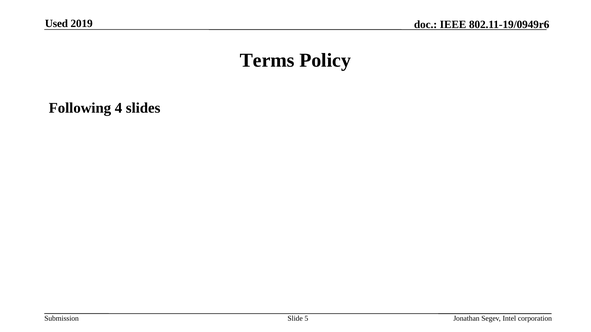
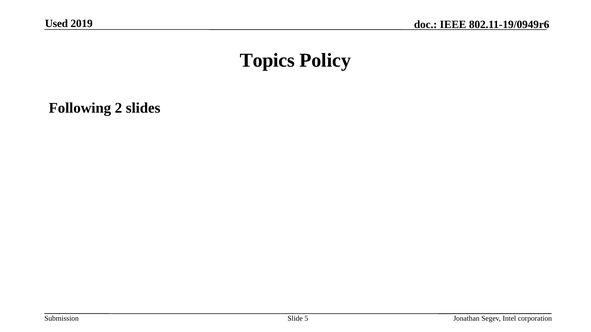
Terms: Terms -> Topics
4: 4 -> 2
